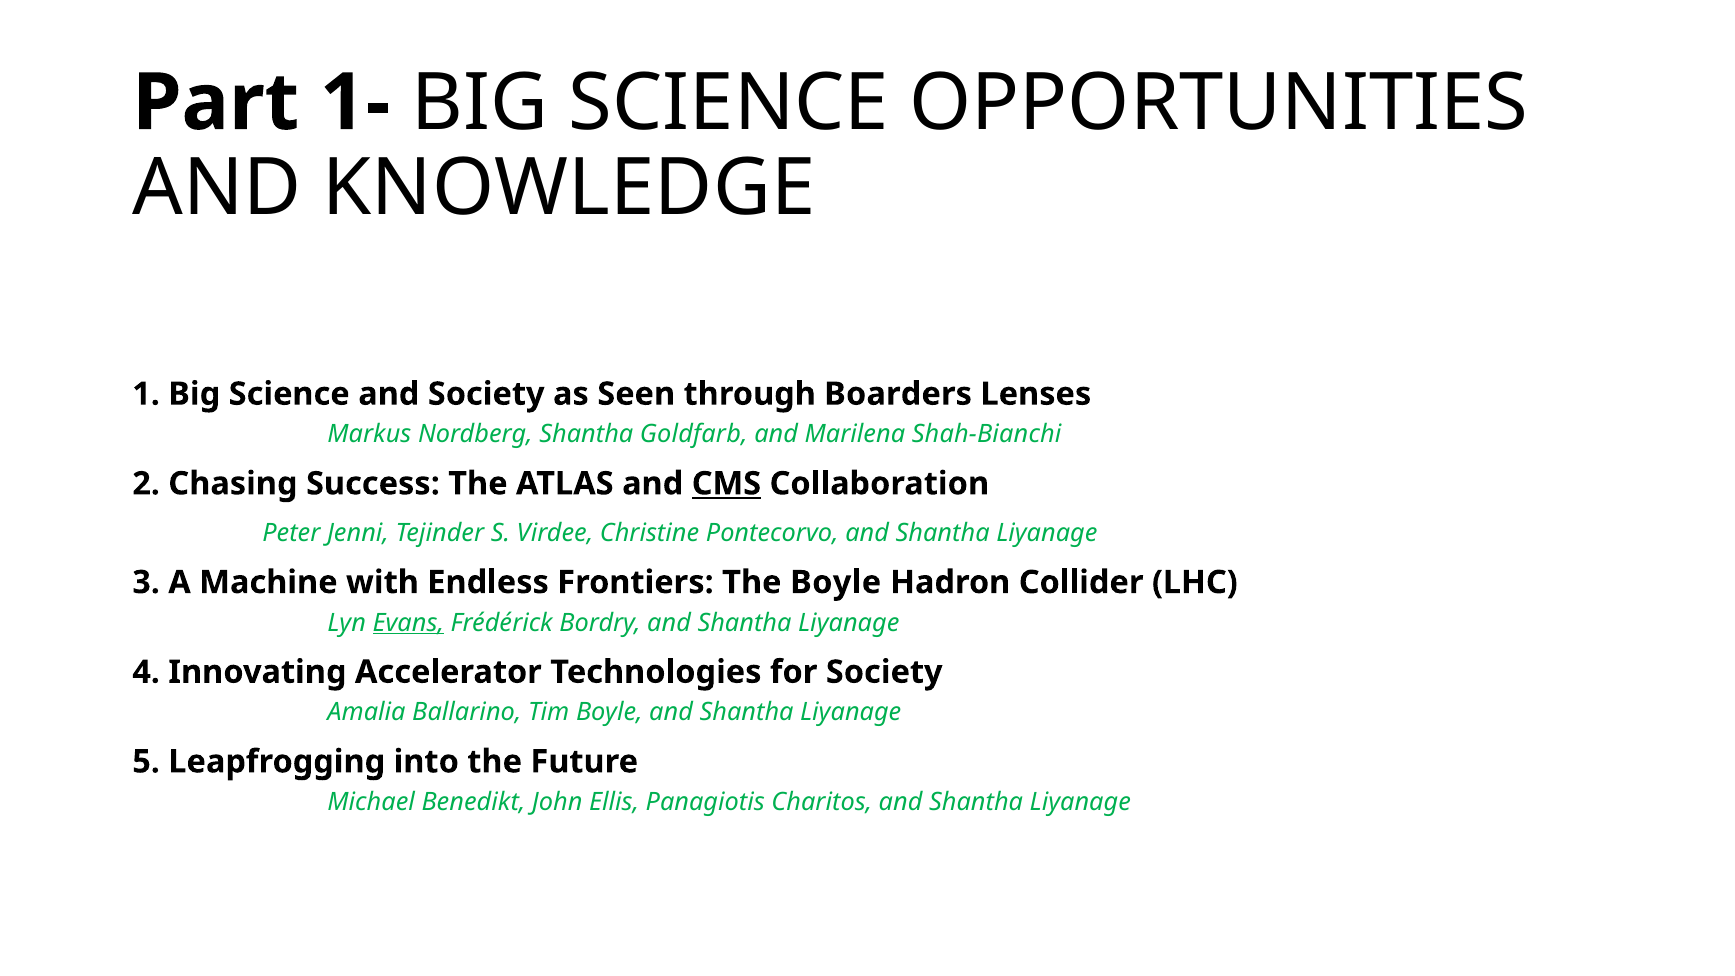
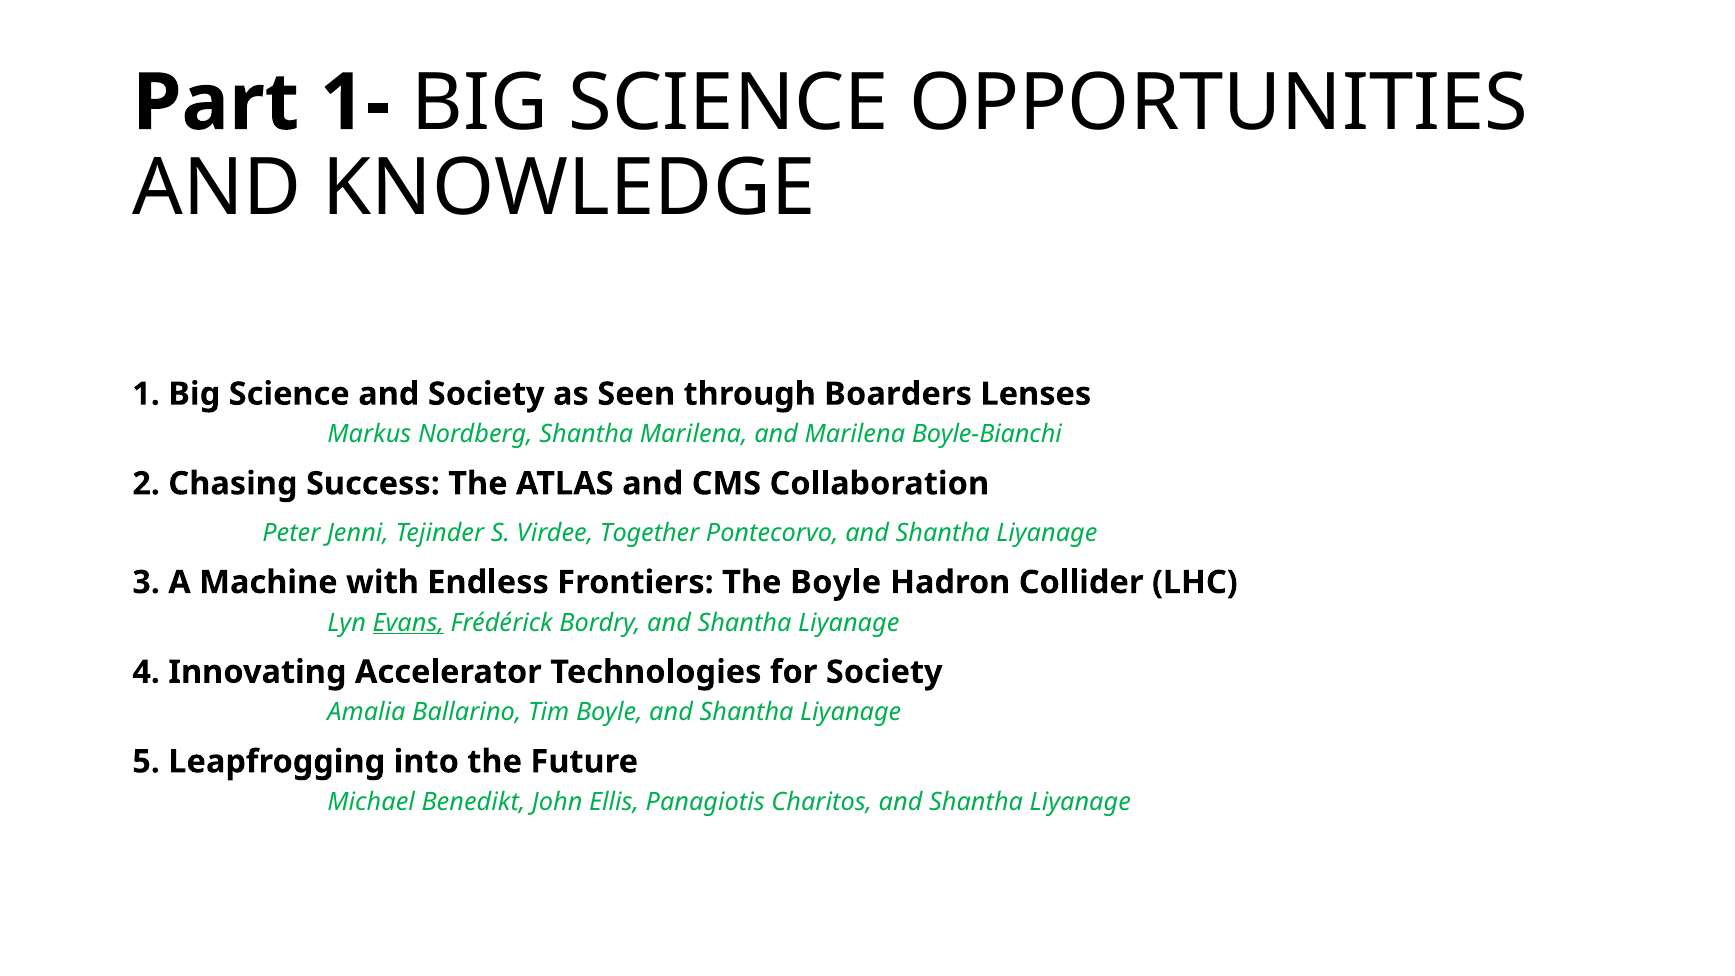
Shantha Goldfarb: Goldfarb -> Marilena
Shah-Bianchi: Shah-Bianchi -> Boyle-Bianchi
CMS underline: present -> none
Christine: Christine -> Together
